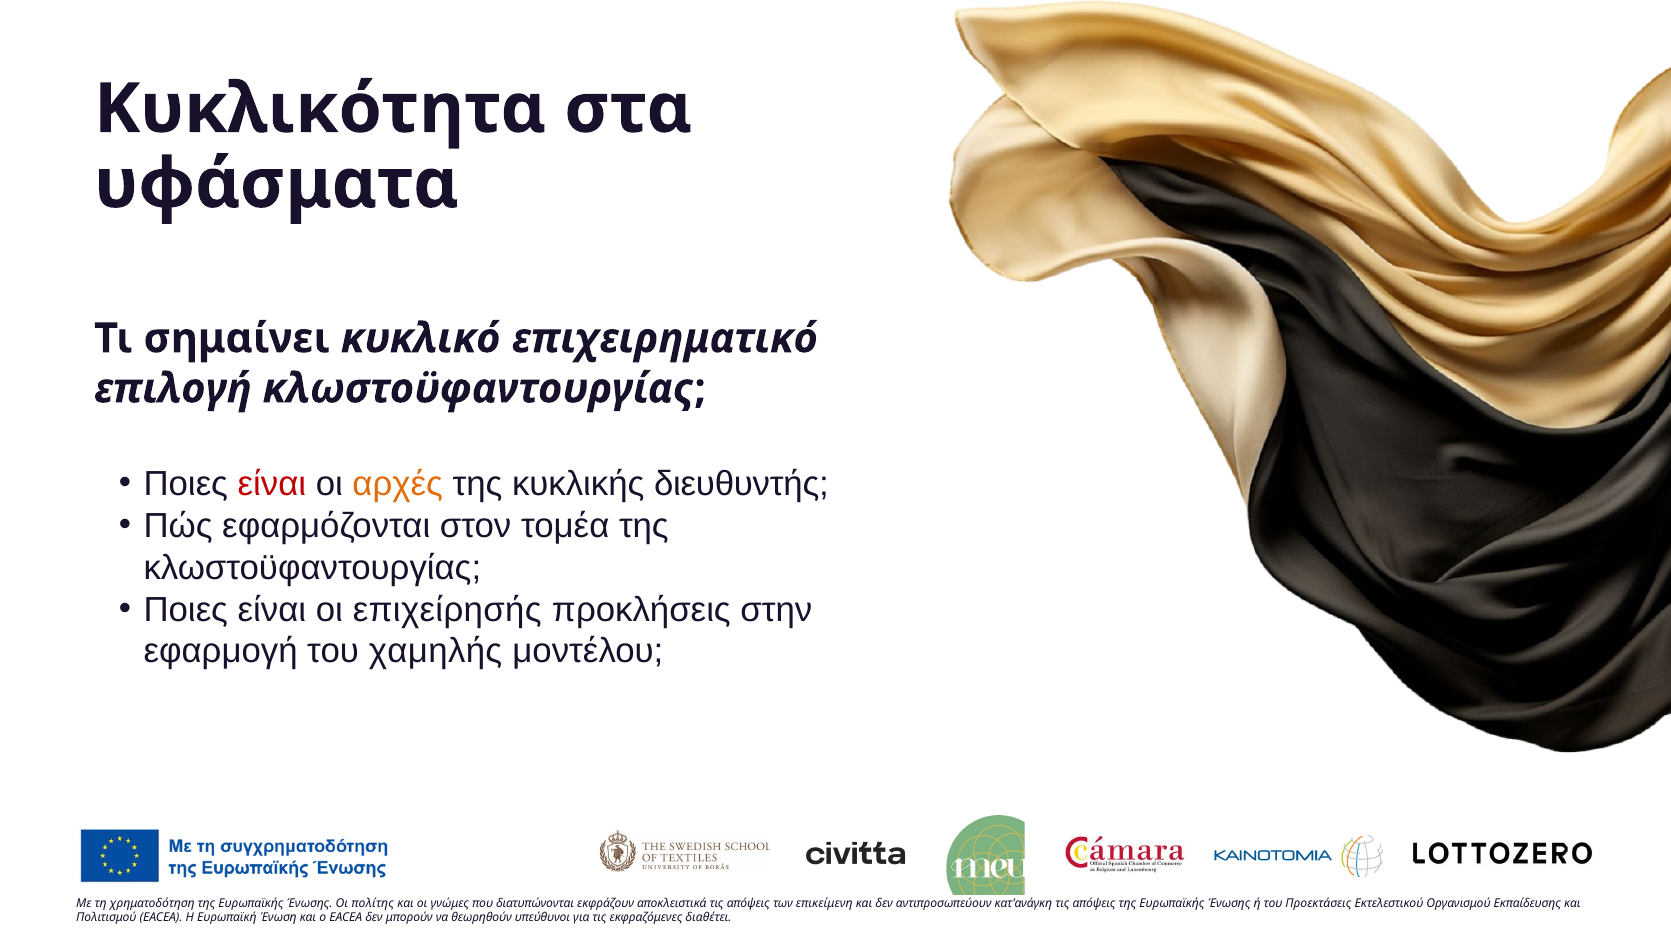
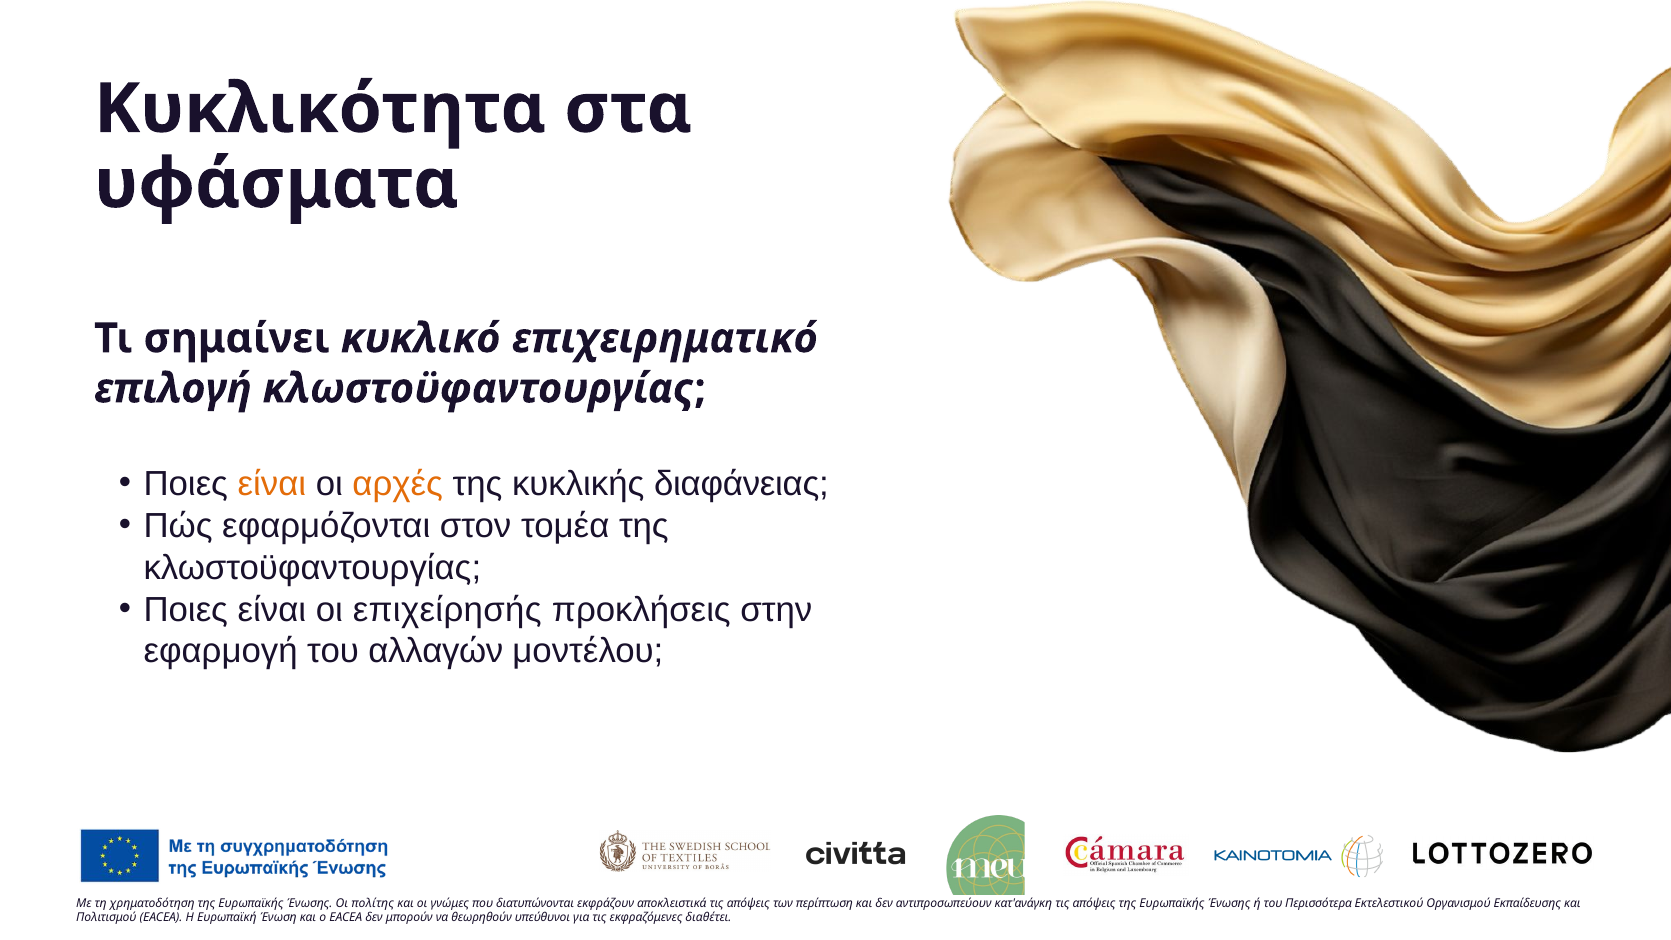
είναι at (272, 484) colour: red -> orange
διευθυντής: διευθυντής -> διαφάνειας
χαμηλής: χαμηλής -> αλλαγών
επικείμενη: επικείμενη -> περίπτωση
Προεκτάσεις: Προεκτάσεις -> Περισσότερα
